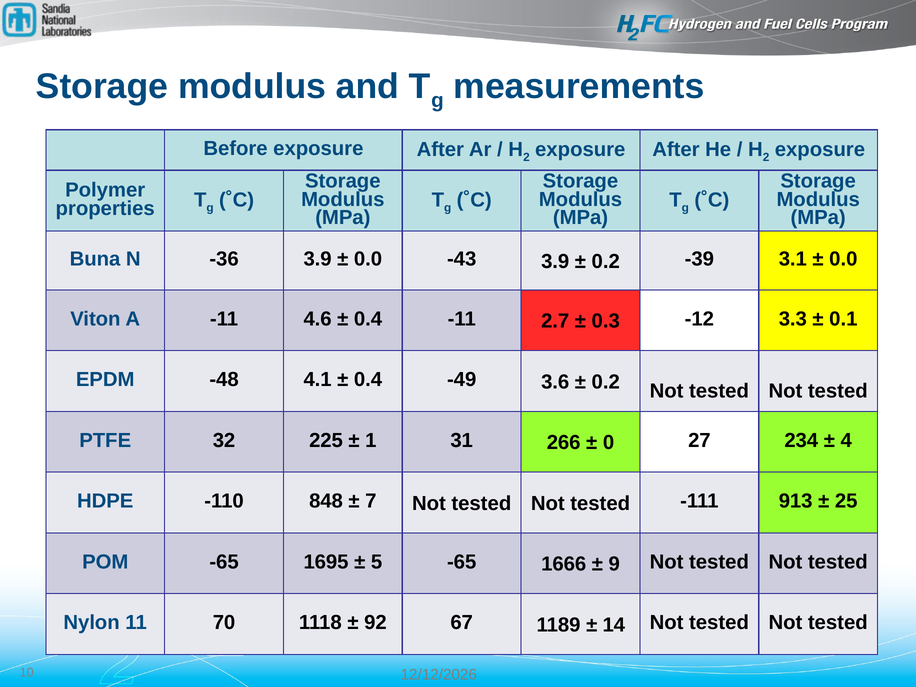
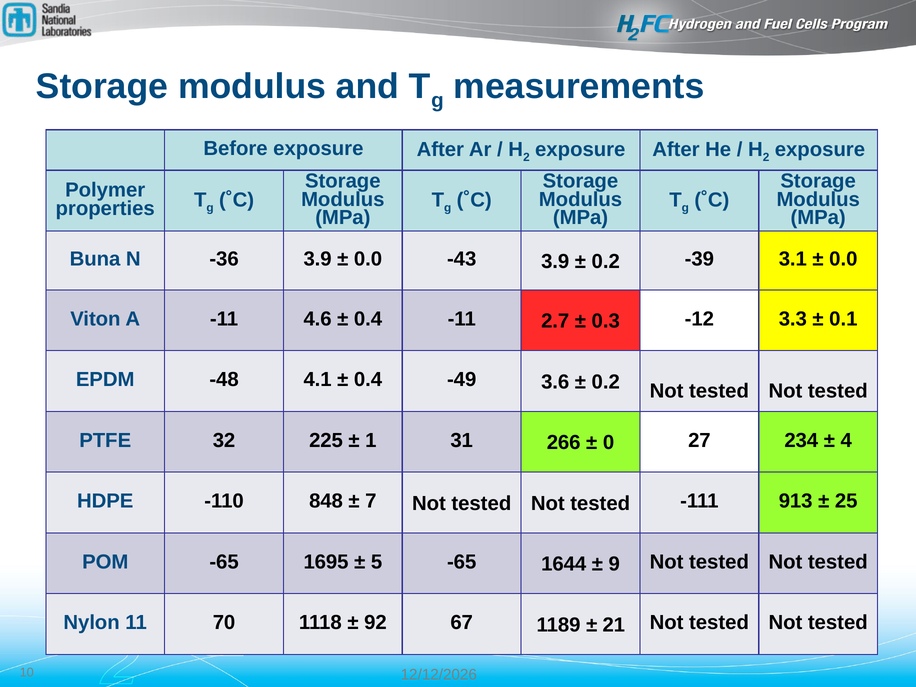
1666: 1666 -> 1644
14: 14 -> 21
